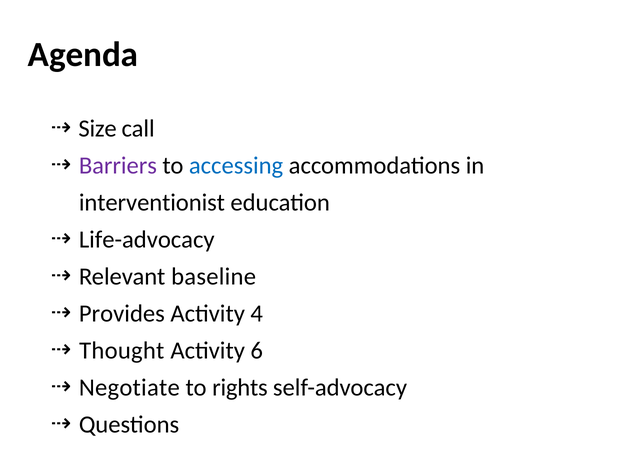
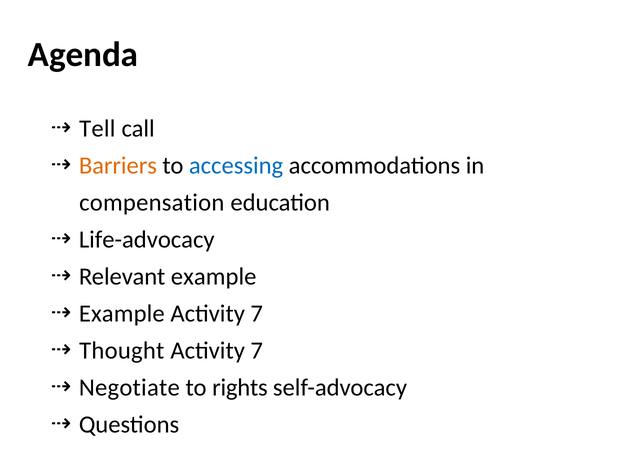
Size: Size -> Tell
Barriers colour: purple -> orange
interventionist: interventionist -> compensation
Relevant baseline: baseline -> example
Provides at (122, 313): Provides -> Example
4 at (257, 313): 4 -> 7
6 at (257, 350): 6 -> 7
